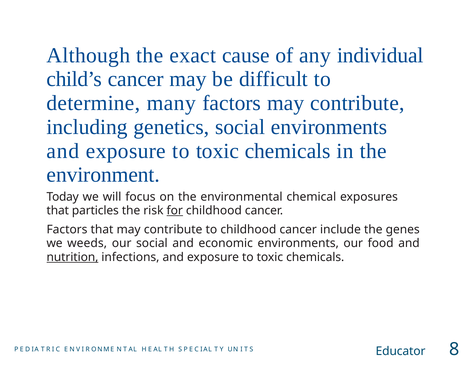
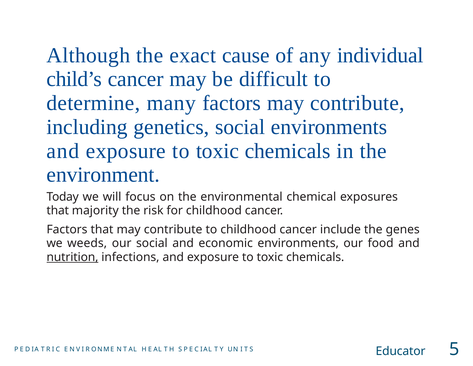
particles: particles -> majority
for underline: present -> none
8: 8 -> 5
